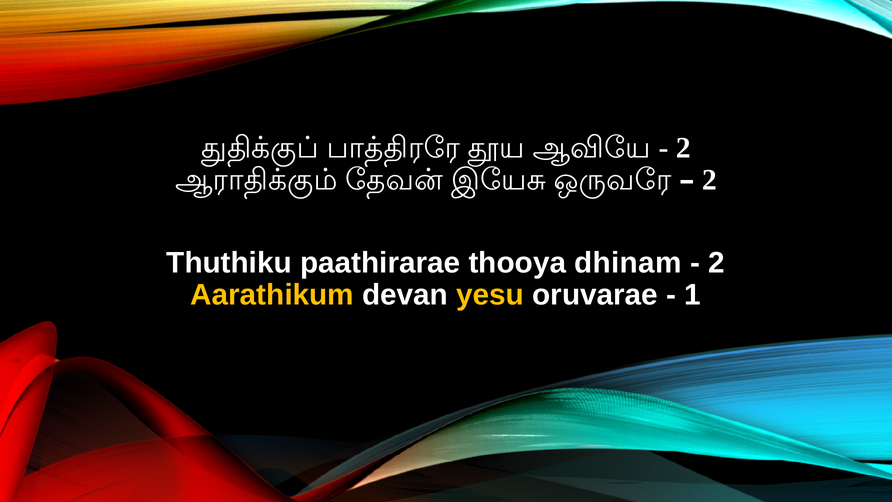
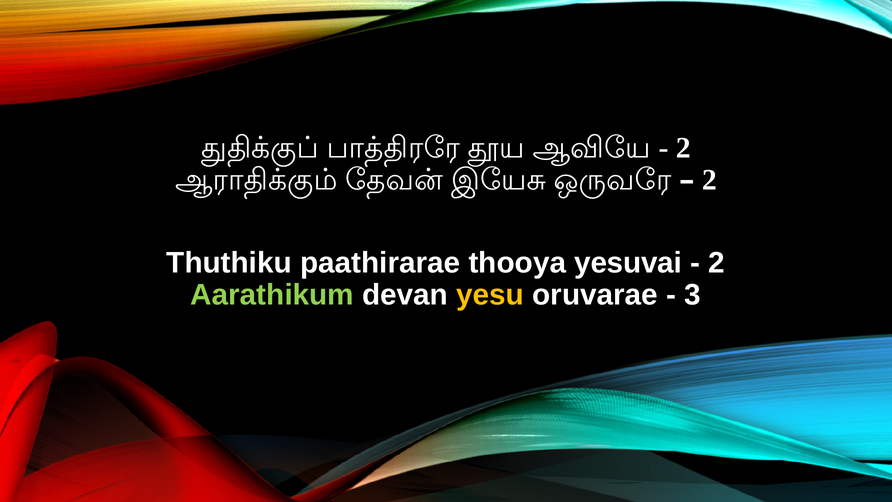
dhinam: dhinam -> yesuvai
Aarathikum colour: yellow -> light green
1: 1 -> 3
